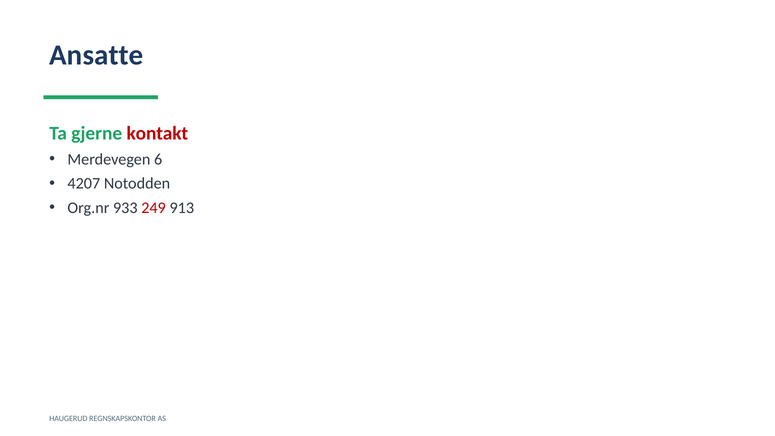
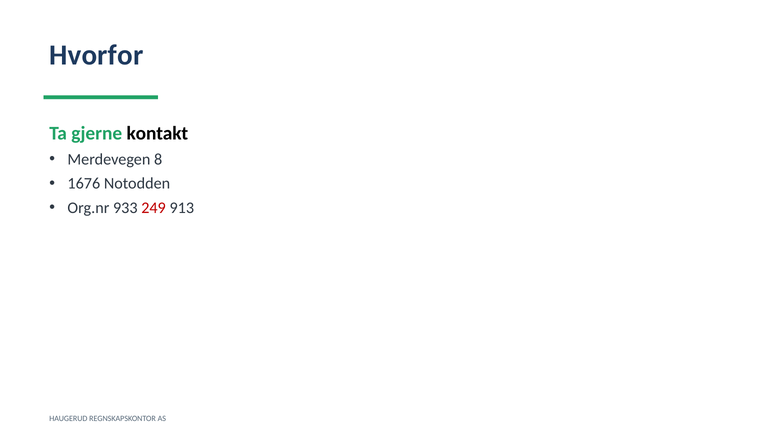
Ansatte: Ansatte -> Hvorfor
kontakt colour: red -> black
6: 6 -> 8
4207: 4207 -> 1676
